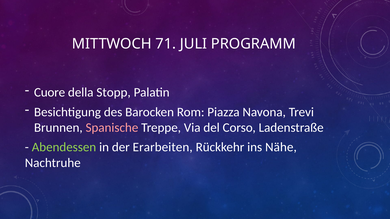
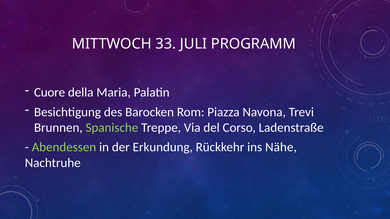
71: 71 -> 33
Stopp: Stopp -> Maria
Spanische colour: pink -> light green
Erarbeiten: Erarbeiten -> Erkundung
